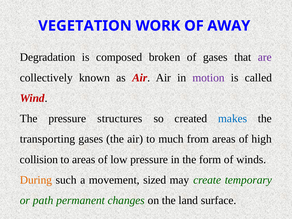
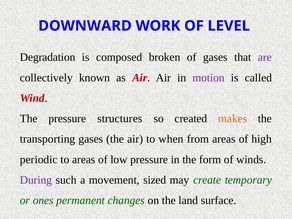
VEGETATION: VEGETATION -> DOWNWARD
AWAY: AWAY -> LEVEL
makes colour: blue -> orange
much: much -> when
collision: collision -> periodic
During colour: orange -> purple
path: path -> ones
